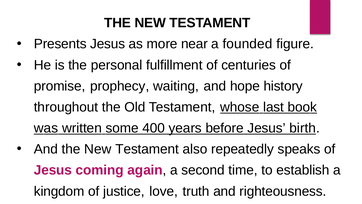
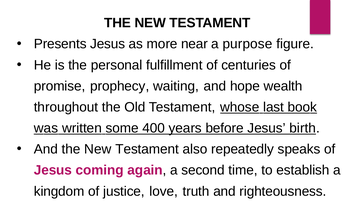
founded: founded -> purpose
history: history -> wealth
